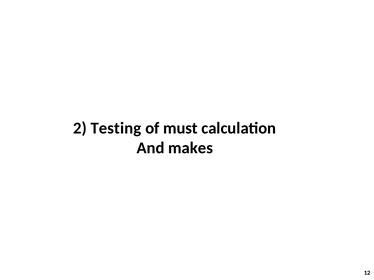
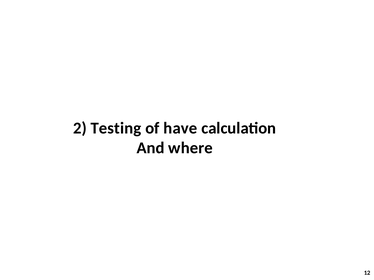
must: must -> have
makes: makes -> where
